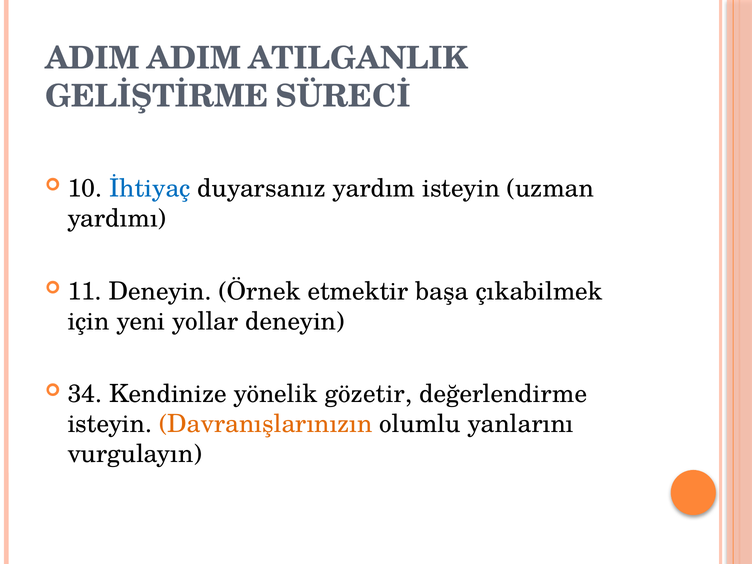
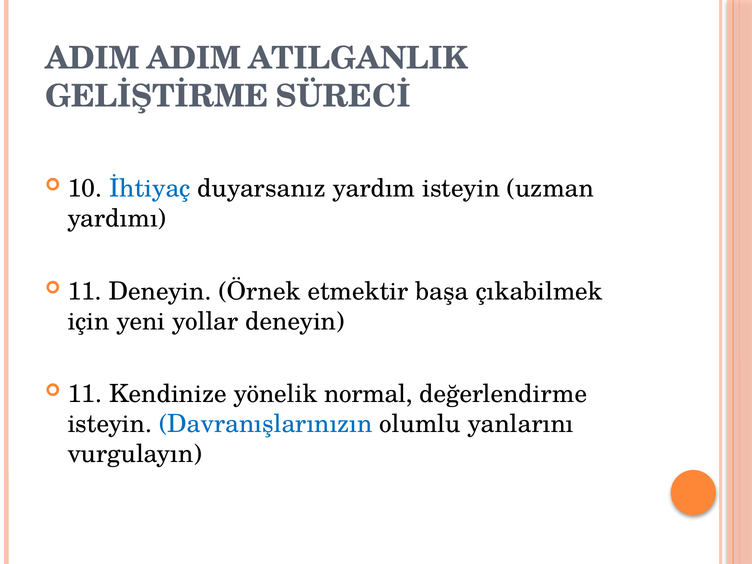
34 at (85, 394): 34 -> 11
gözetir: gözetir -> normal
Davranışlarınızın colour: orange -> blue
